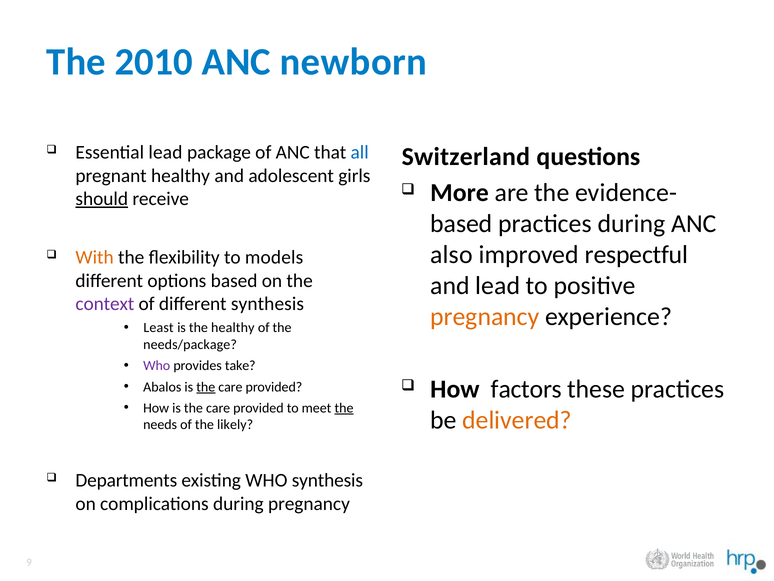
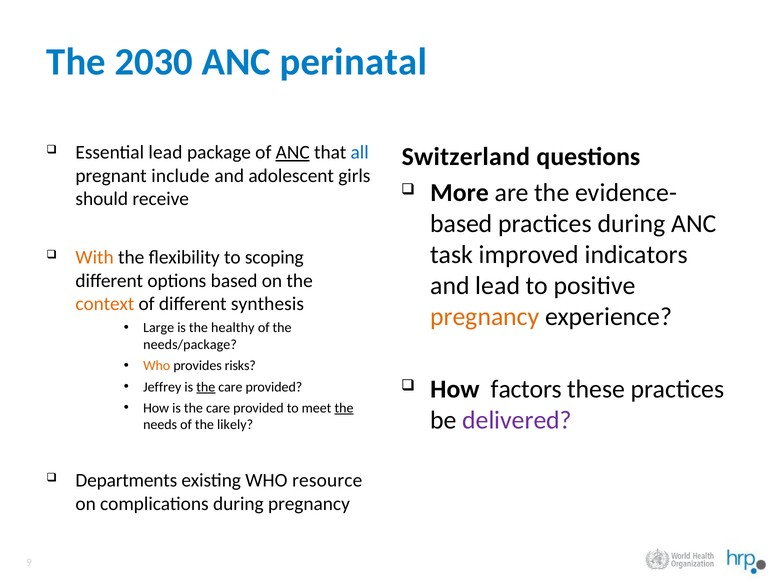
2010: 2010 -> 2030
newborn: newborn -> perinatal
ANC at (293, 152) underline: none -> present
pregnant healthy: healthy -> include
should underline: present -> none
also: also -> task
respectful: respectful -> indicators
models: models -> scoping
context colour: purple -> orange
Least: Least -> Large
Who at (157, 365) colour: purple -> orange
take: take -> risks
Abalos: Abalos -> Jeffrey
delivered colour: orange -> purple
WHO synthesis: synthesis -> resource
